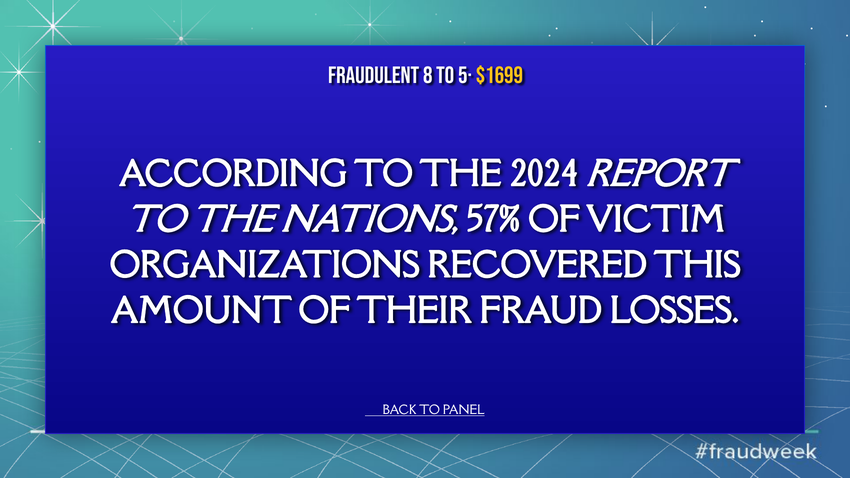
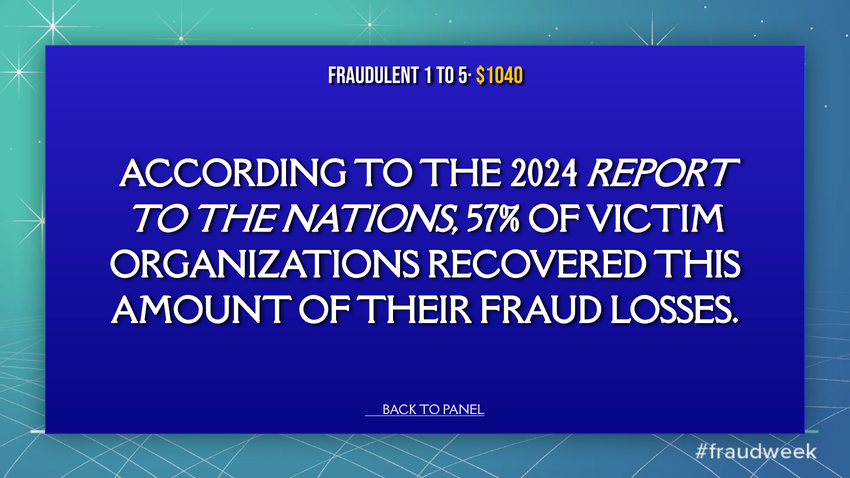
8: 8 -> 1
$1699: $1699 -> $1040
